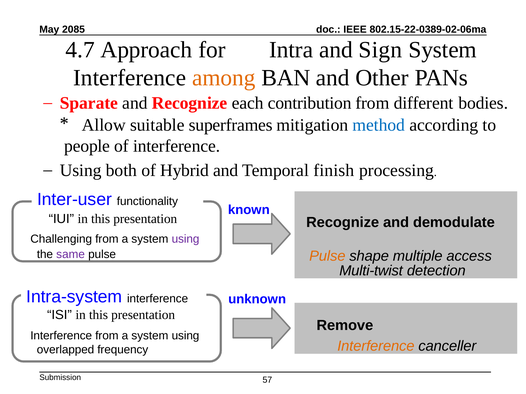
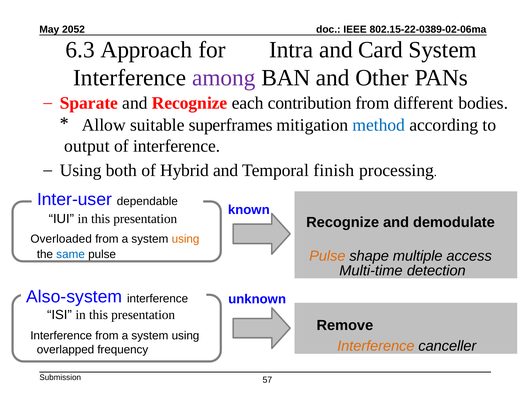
2085: 2085 -> 2052
4.7: 4.7 -> 6.3
Sign: Sign -> Card
among colour: orange -> purple
people: people -> output
functionality: functionality -> dependable
Challenging: Challenging -> Overloaded
using at (186, 239) colour: purple -> orange
same colour: purple -> blue
Multi-twist: Multi-twist -> Multi-time
Intra-system: Intra-system -> Also-system
